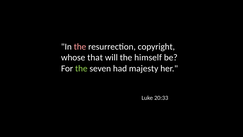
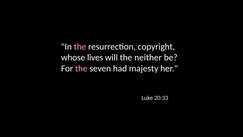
that: that -> lives
himself: himself -> neither
the at (81, 68) colour: light green -> pink
